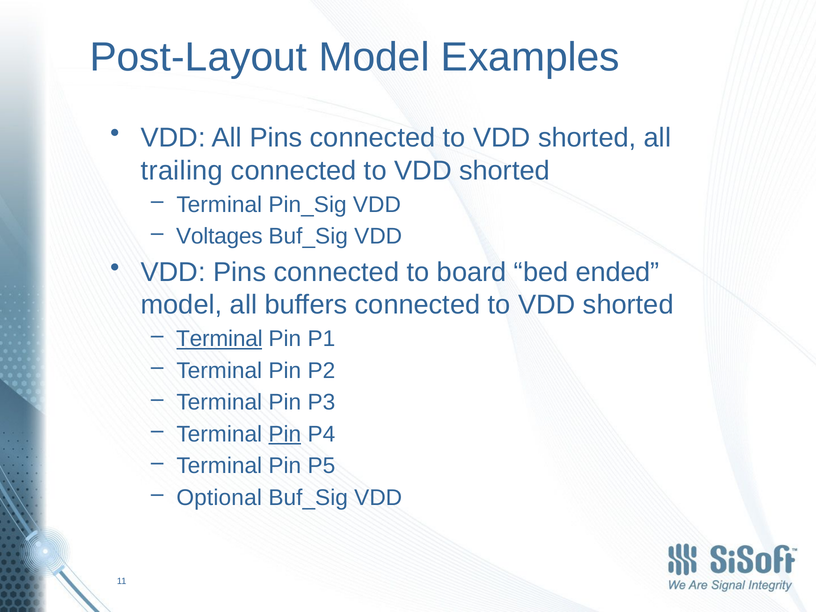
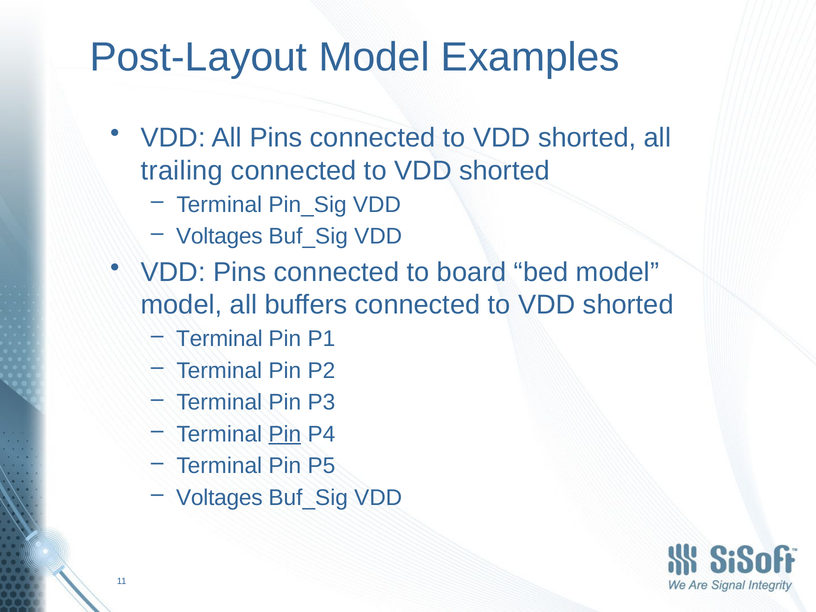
bed ended: ended -> model
Terminal at (219, 339) underline: present -> none
Optional at (219, 498): Optional -> Voltages
